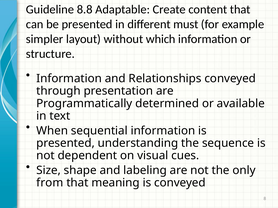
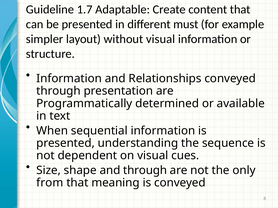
8.8: 8.8 -> 1.7
without which: which -> visual
and labeling: labeling -> through
